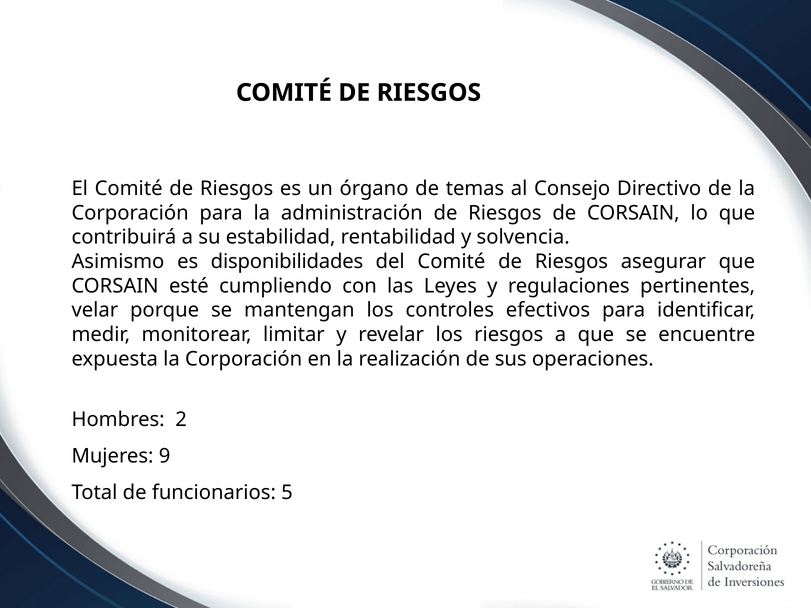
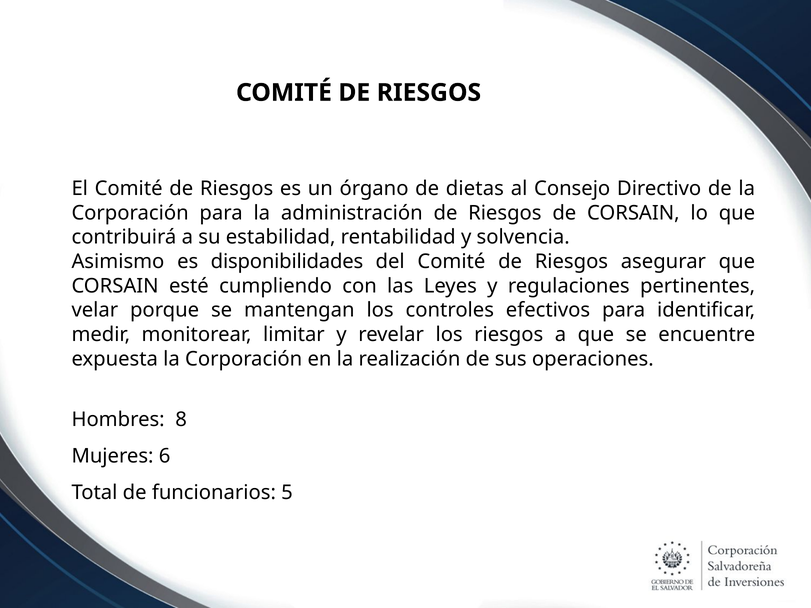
temas: temas -> dietas
2: 2 -> 8
9: 9 -> 6
